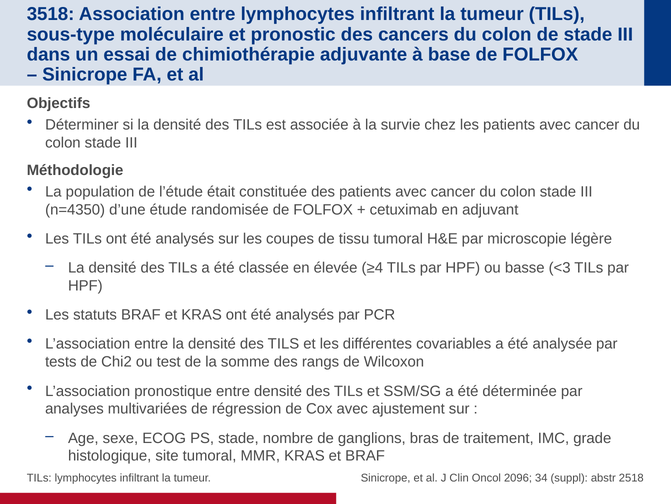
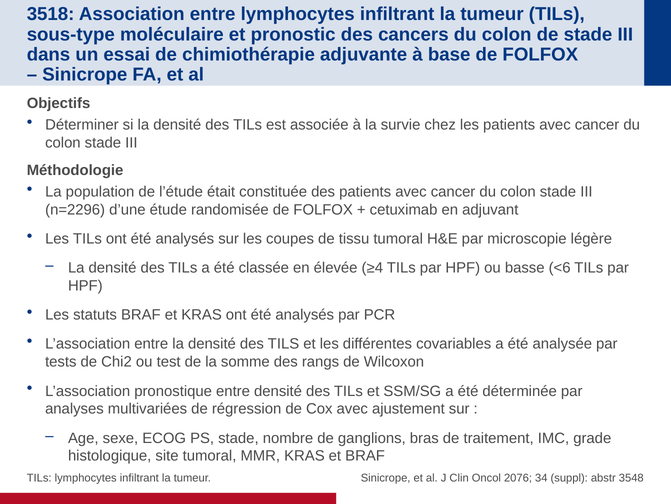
n=4350: n=4350 -> n=2296
<3: <3 -> <6
2096: 2096 -> 2076
2518: 2518 -> 3548
